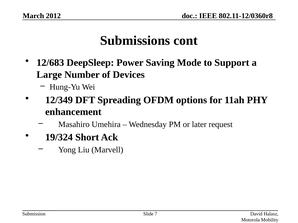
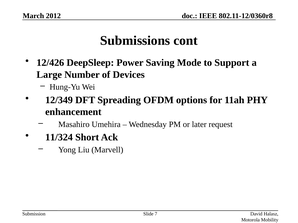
12/683: 12/683 -> 12/426
19/324: 19/324 -> 11/324
